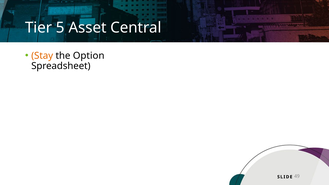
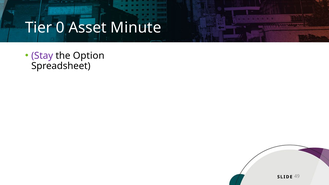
5: 5 -> 0
Central: Central -> Minute
Stay colour: orange -> purple
